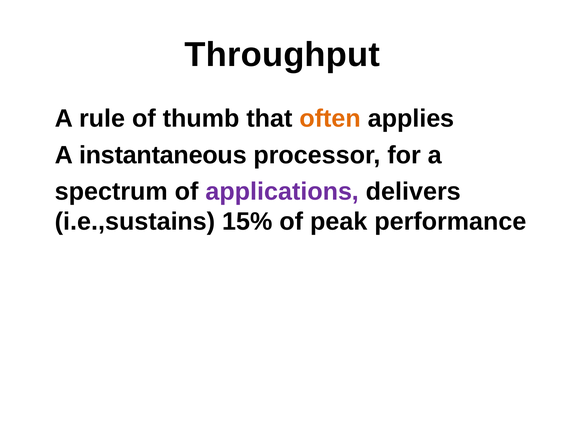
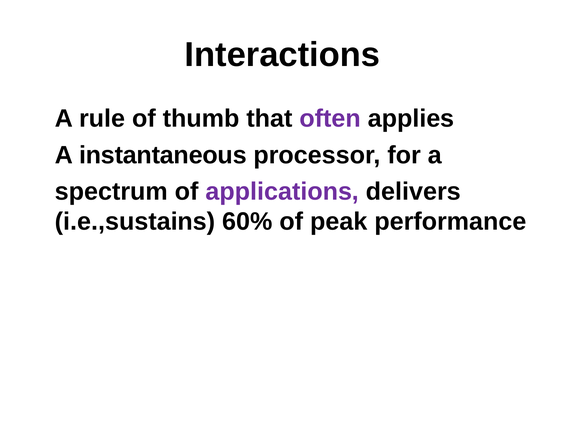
Throughput: Throughput -> Interactions
often colour: orange -> purple
15%: 15% -> 60%
